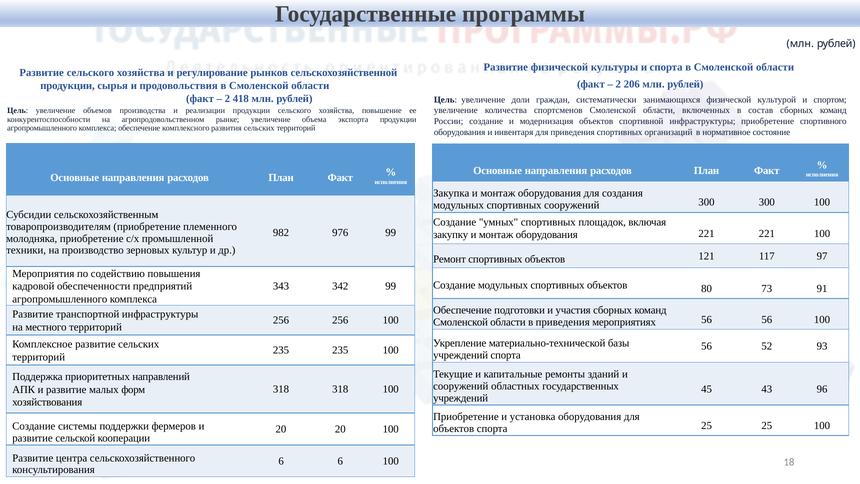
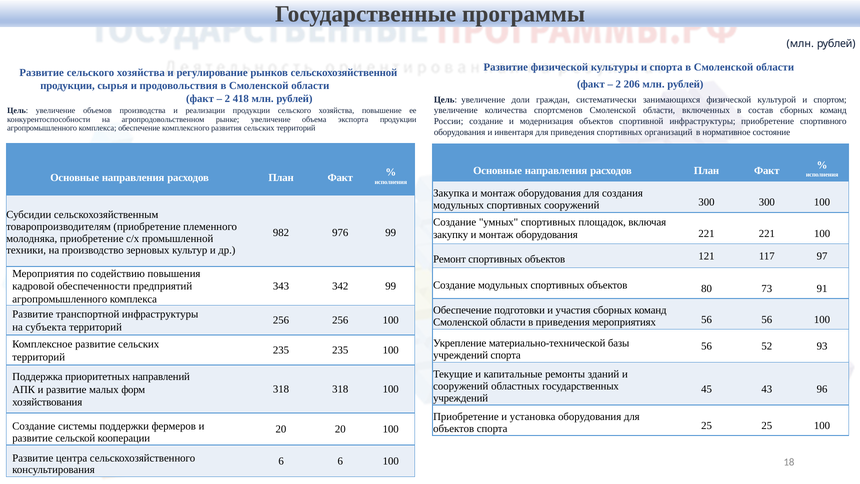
местного: местного -> субъекта
